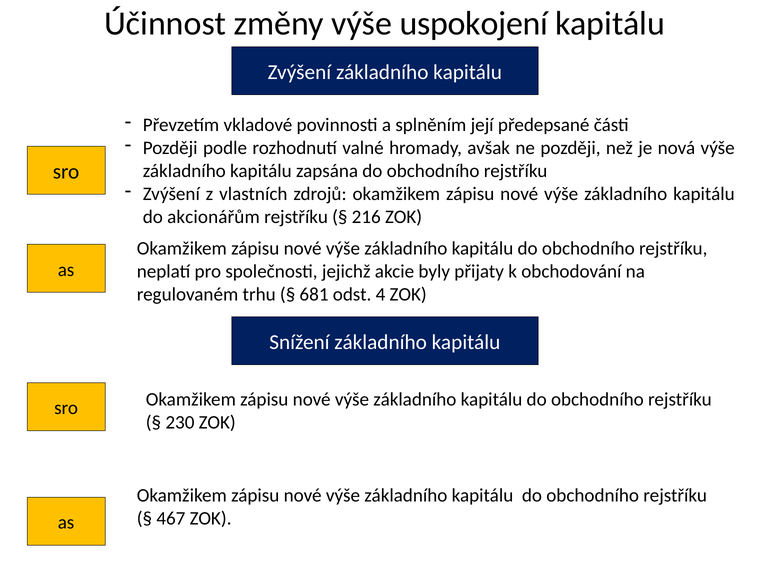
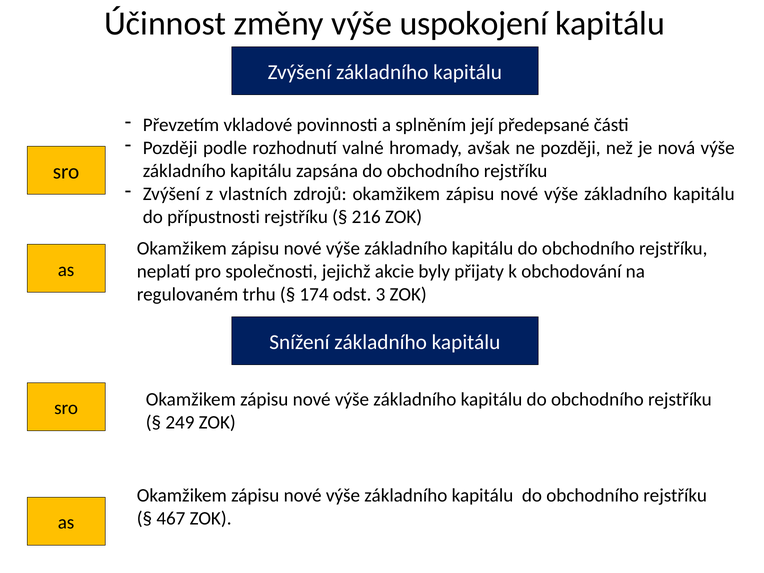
akcionářům: akcionářům -> přípustnosti
681: 681 -> 174
4: 4 -> 3
230: 230 -> 249
